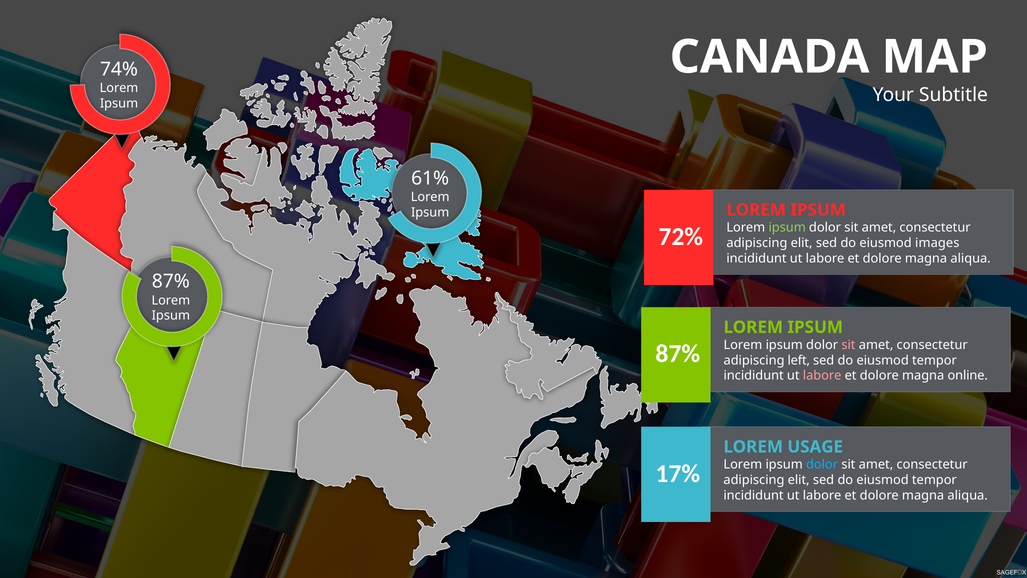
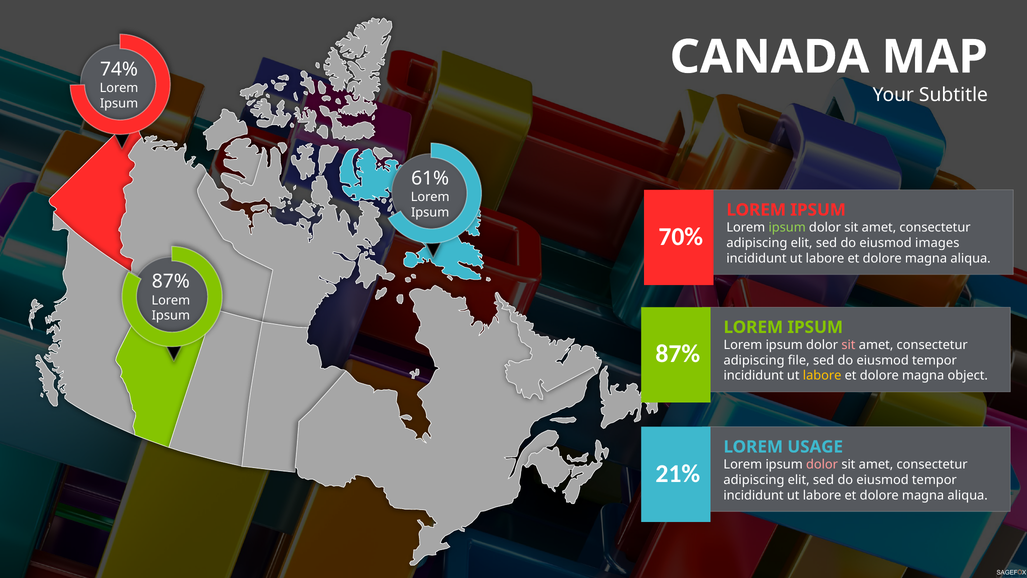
72%: 72% -> 70%
left: left -> file
labore at (822, 376) colour: pink -> yellow
online: online -> object
dolor at (822, 464) colour: light blue -> pink
17%: 17% -> 21%
